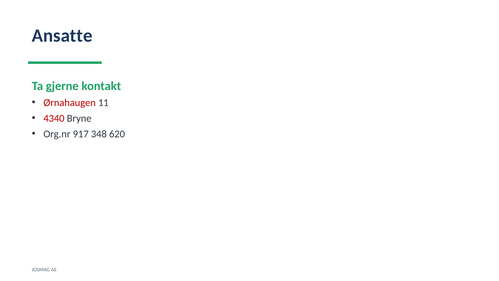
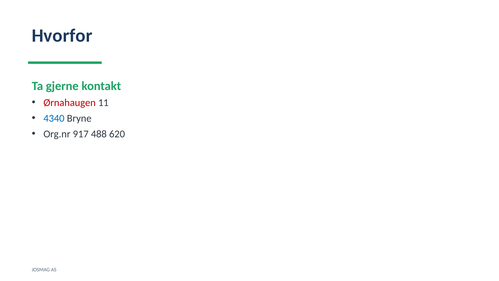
Ansatte: Ansatte -> Hvorfor
4340 colour: red -> blue
348: 348 -> 488
